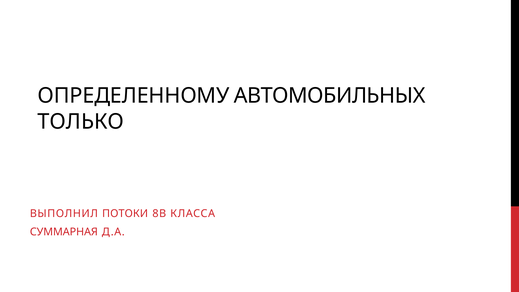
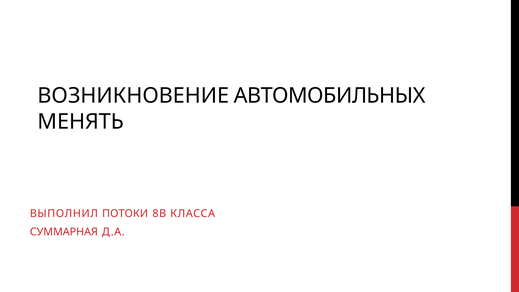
ОПРЕДЕЛЕННОМУ: ОПРЕДЕЛЕННОМУ -> ВОЗНИКНОВЕНИЕ
ТОЛЬКО: ТОЛЬКО -> МЕНЯТЬ
